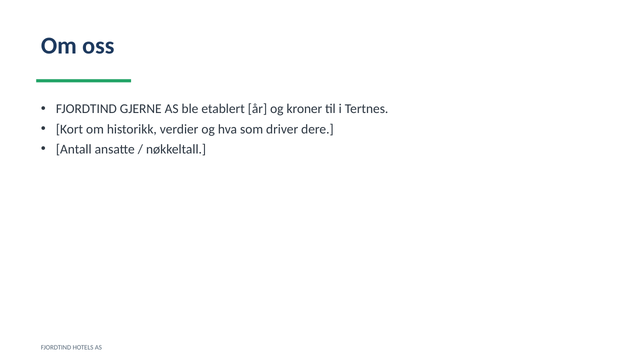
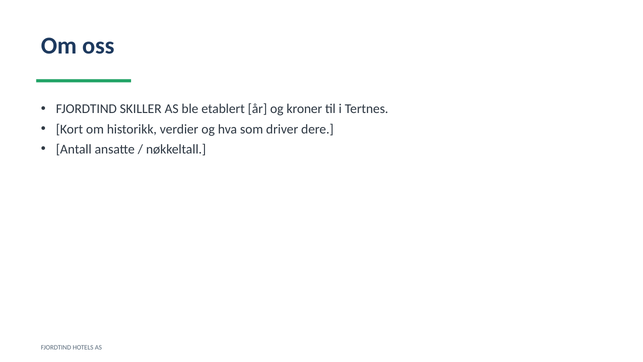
GJERNE: GJERNE -> SKILLER
